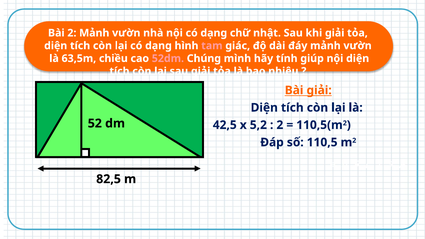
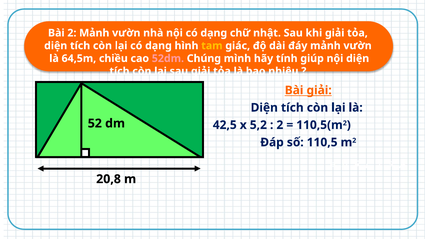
tam colour: pink -> yellow
63,5m: 63,5m -> 64,5m
82,5: 82,5 -> 20,8
